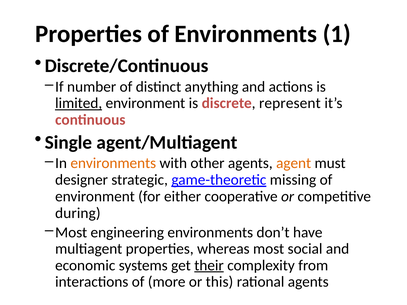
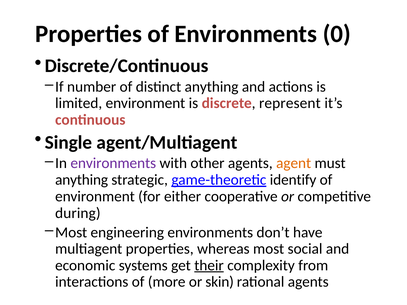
1: 1 -> 0
limited underline: present -> none
environments at (113, 163) colour: orange -> purple
designer at (82, 180): designer -> anything
missing: missing -> identify
this: this -> skin
